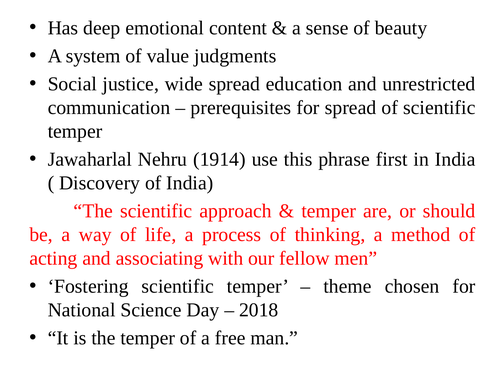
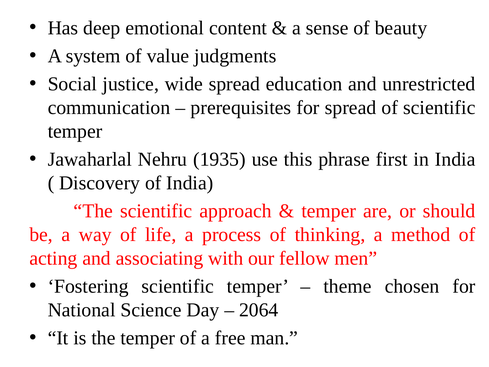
1914: 1914 -> 1935
2018: 2018 -> 2064
